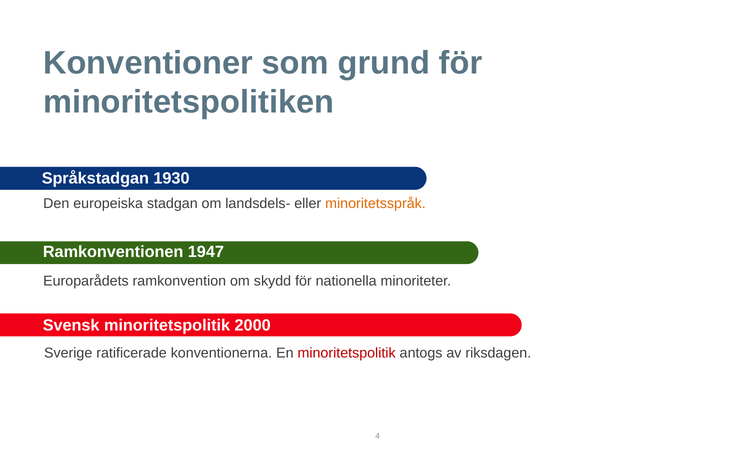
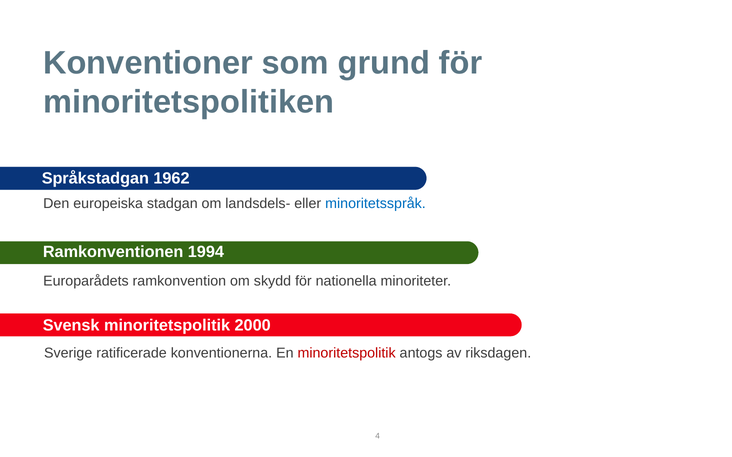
1930: 1930 -> 1962
minoritetsspråk colour: orange -> blue
1947: 1947 -> 1994
